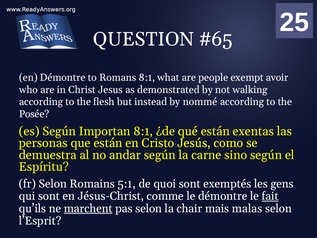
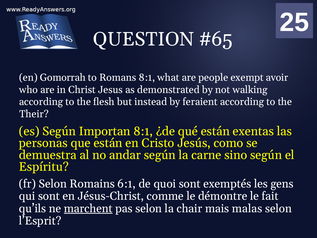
en Démontre: Démontre -> Gomorrah
nommé: nommé -> feraient
Posée: Posée -> Their
5:1: 5:1 -> 6:1
fait underline: present -> none
